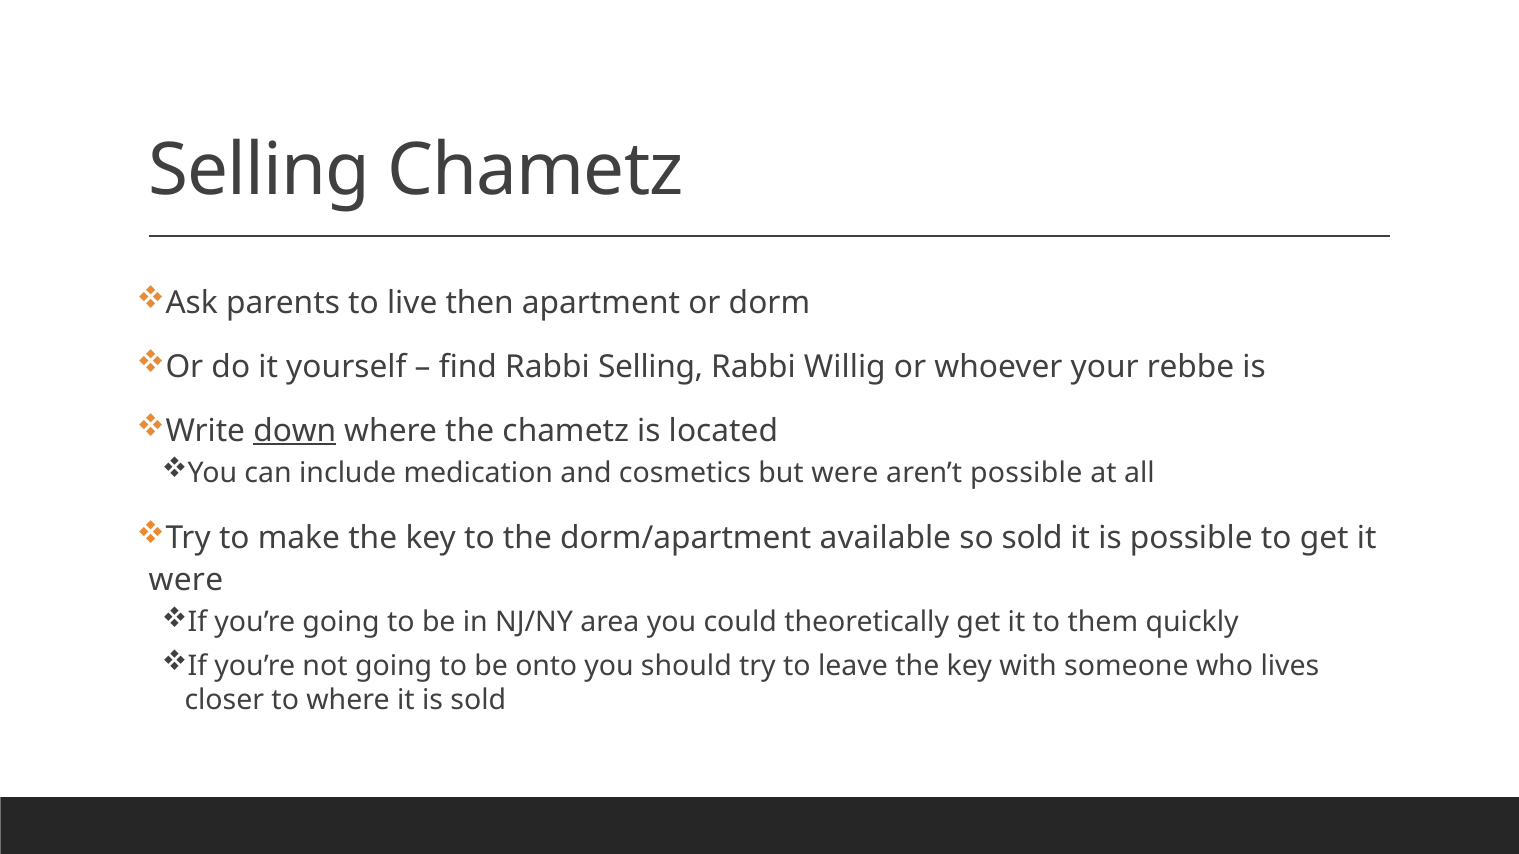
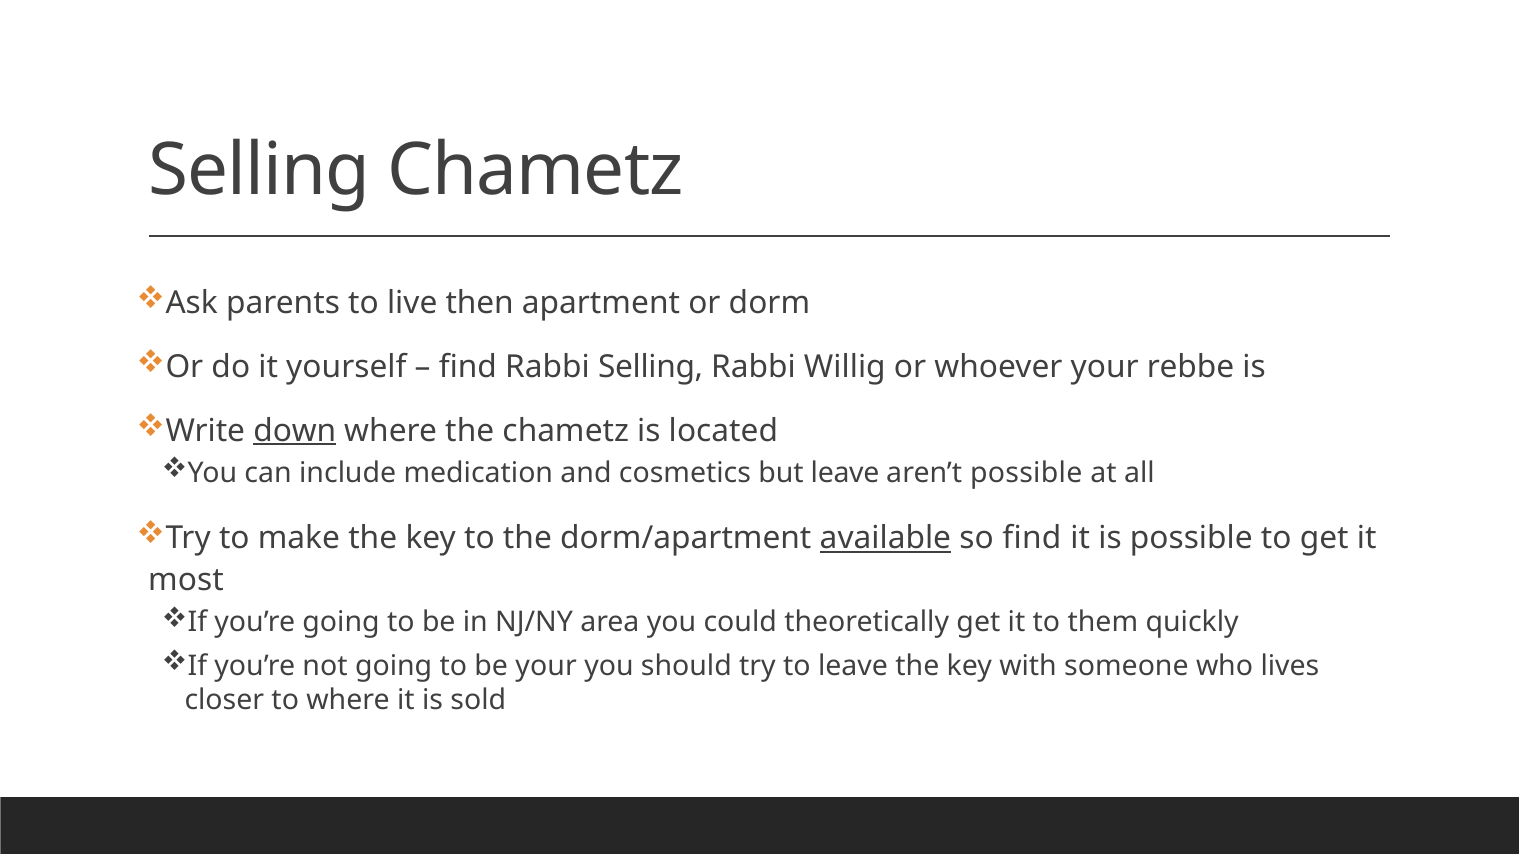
but were: were -> leave
available underline: none -> present
so sold: sold -> find
were at (186, 580): were -> most
be onto: onto -> your
